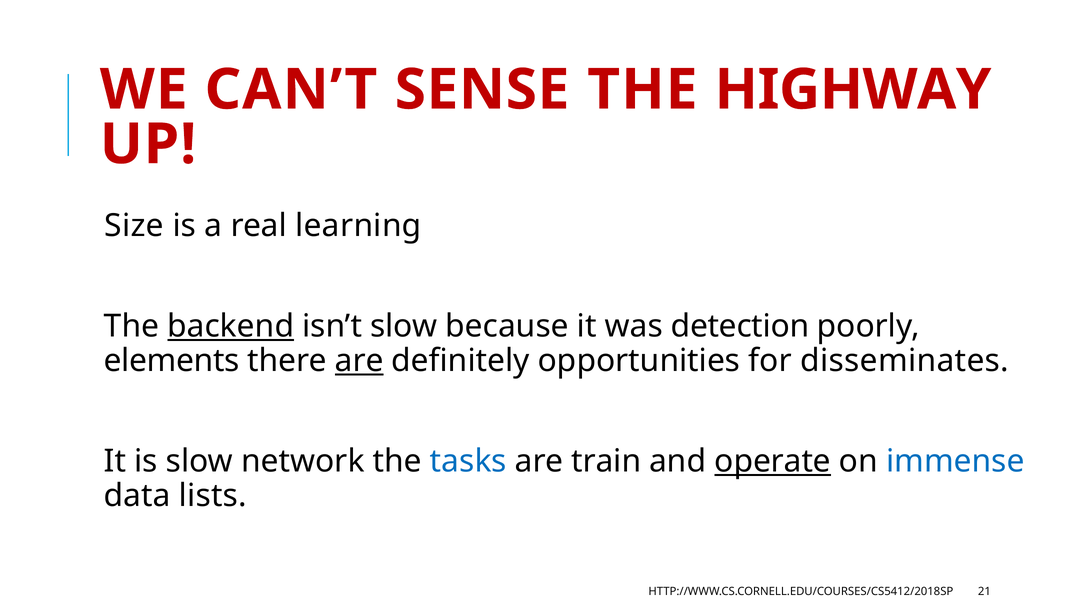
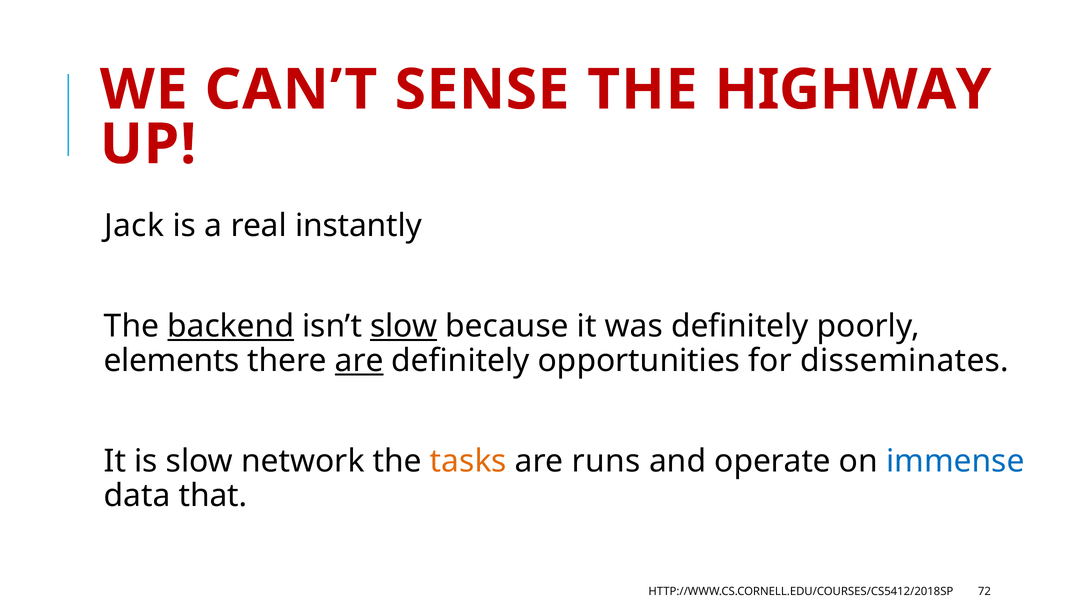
Size: Size -> Jack
learning: learning -> instantly
slow at (404, 326) underline: none -> present
was detection: detection -> definitely
tasks colour: blue -> orange
train: train -> runs
operate underline: present -> none
lists: lists -> that
21: 21 -> 72
